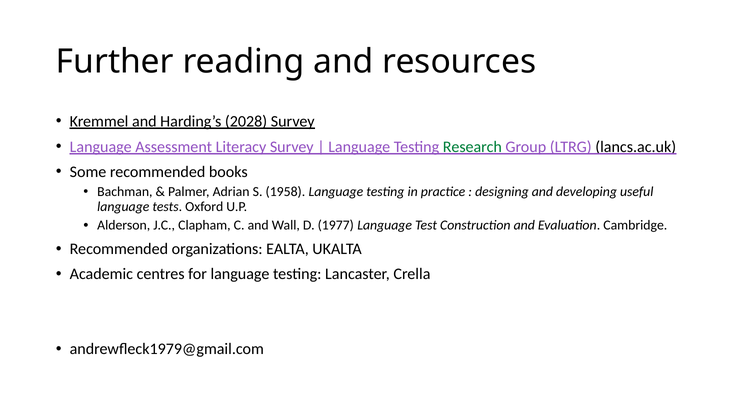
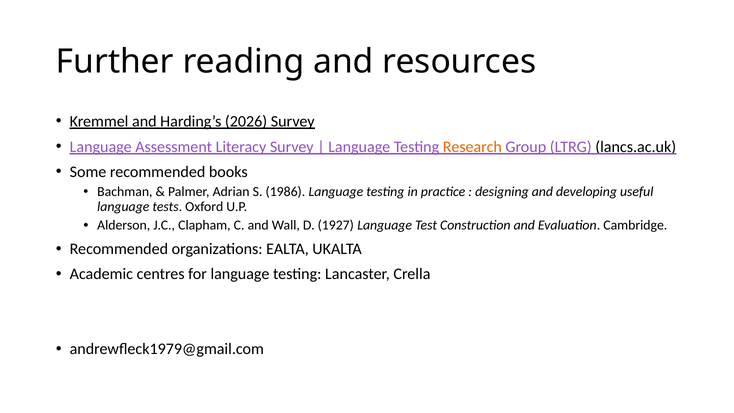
2028: 2028 -> 2026
Research colour: green -> orange
1958: 1958 -> 1986
1977: 1977 -> 1927
